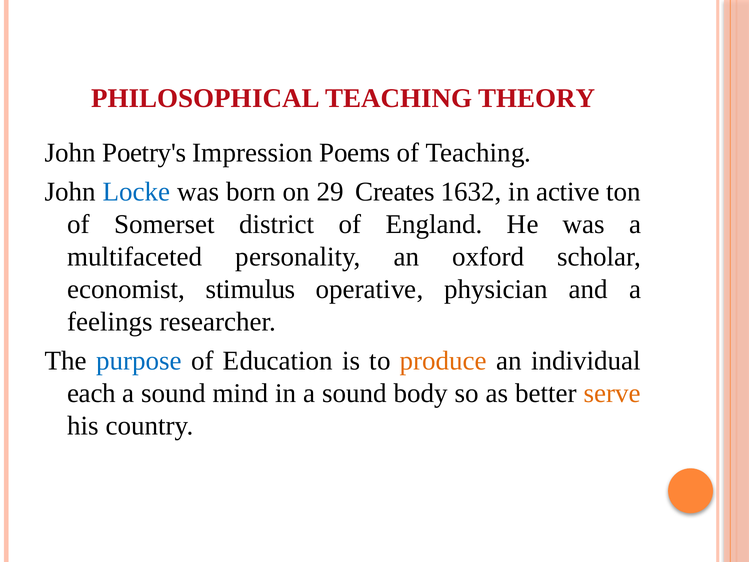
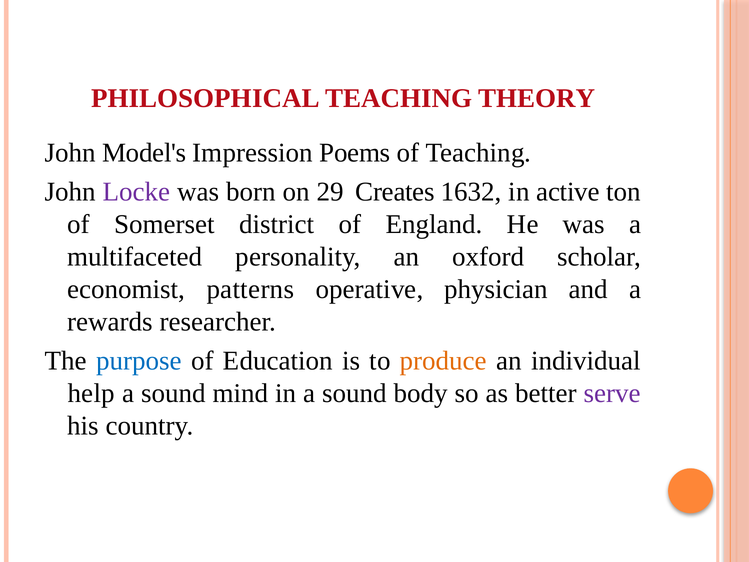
Poetry's: Poetry's -> Model's
Locke colour: blue -> purple
stimulus: stimulus -> patterns
feelings: feelings -> rewards
each: each -> help
serve colour: orange -> purple
